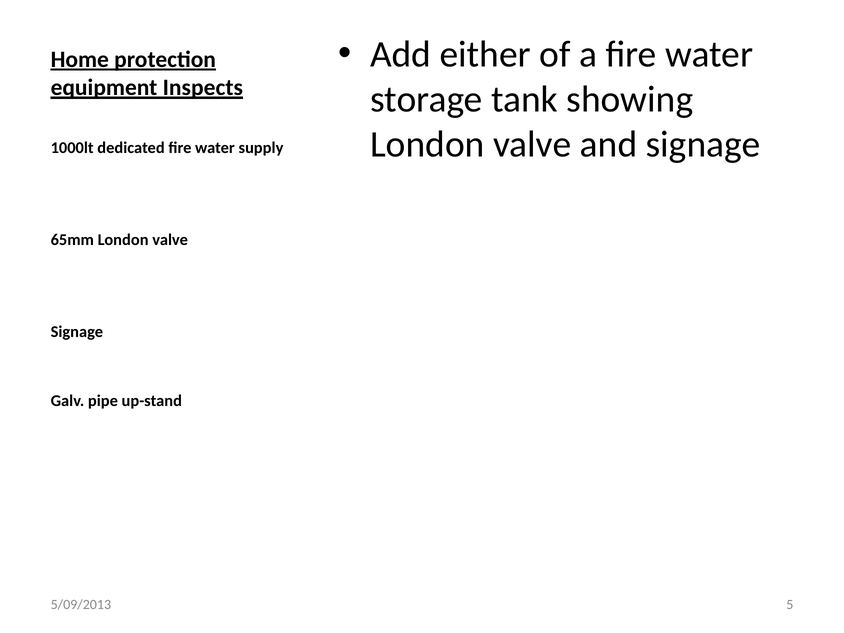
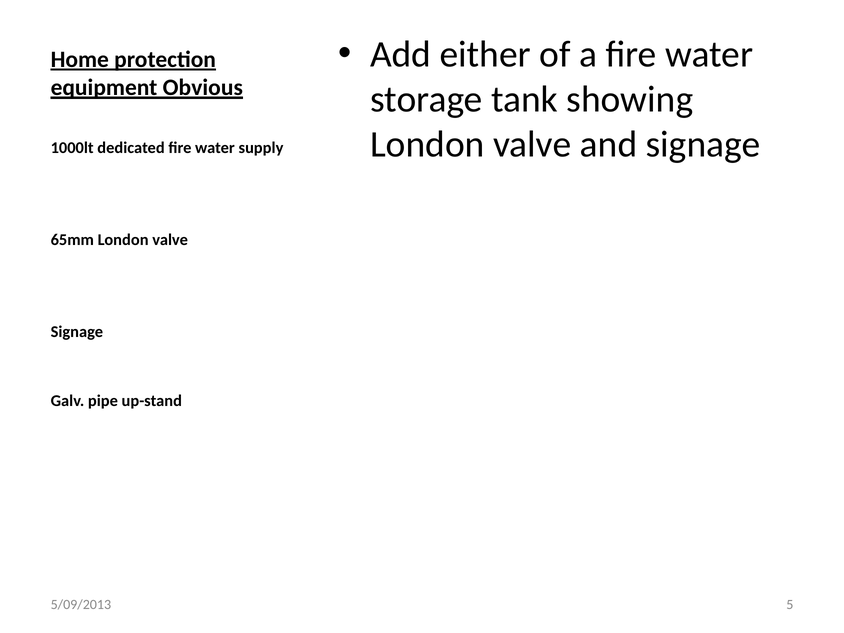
Inspects: Inspects -> Obvious
